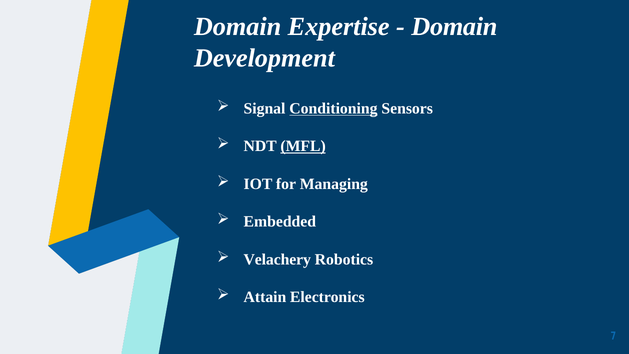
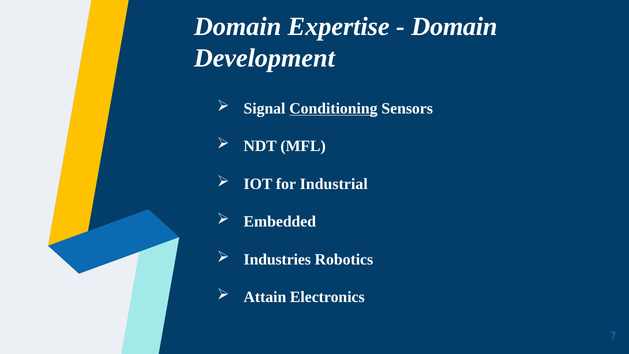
MFL underline: present -> none
Managing: Managing -> Industrial
Velachery: Velachery -> Industries
